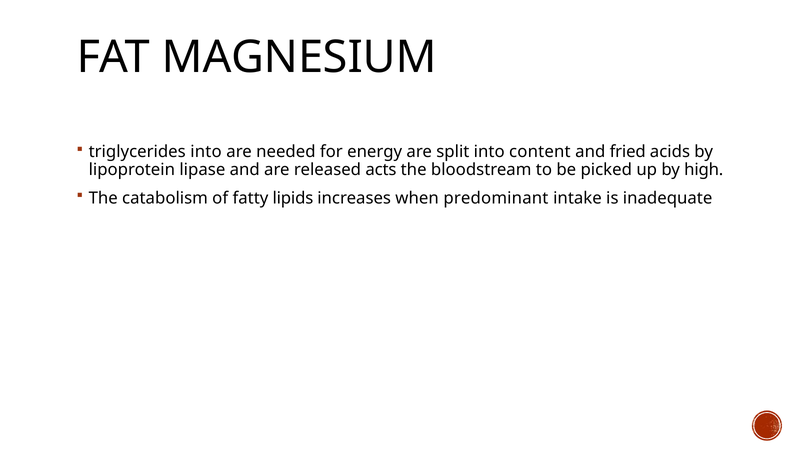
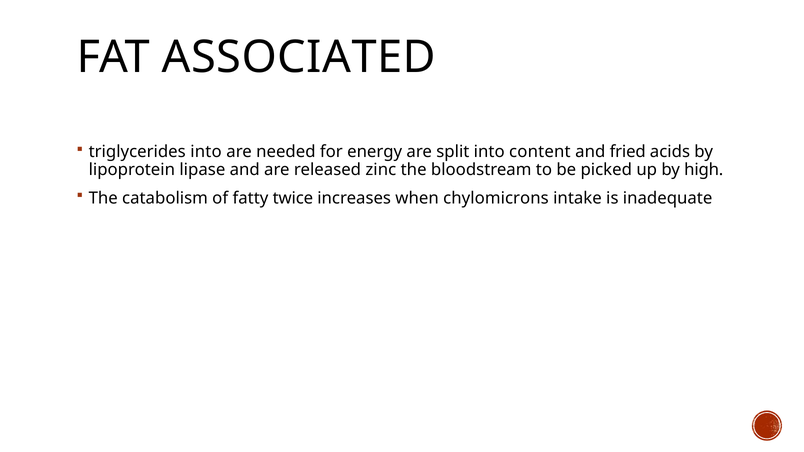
MAGNESIUM: MAGNESIUM -> ASSOCIATED
acts: acts -> zinc
lipids: lipids -> twice
predominant: predominant -> chylomicrons
